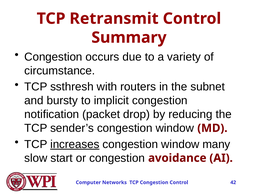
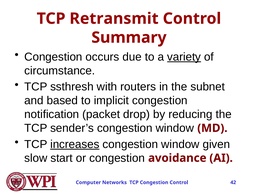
variety underline: none -> present
bursty: bursty -> based
many: many -> given
